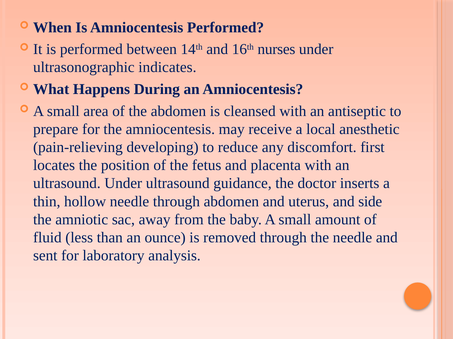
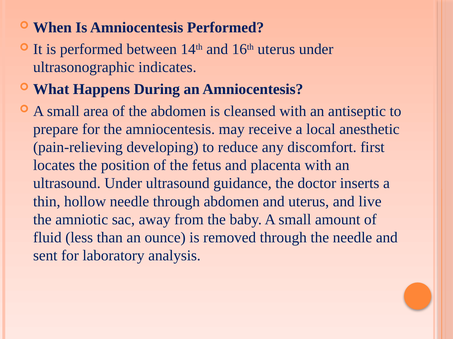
16th nurses: nurses -> uterus
side: side -> live
